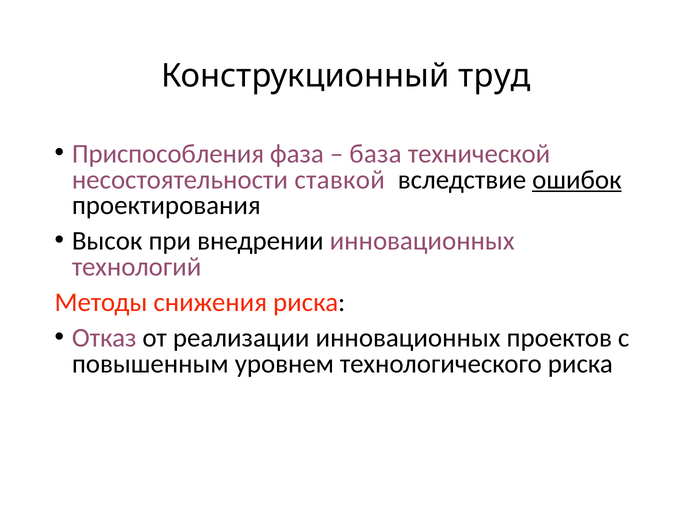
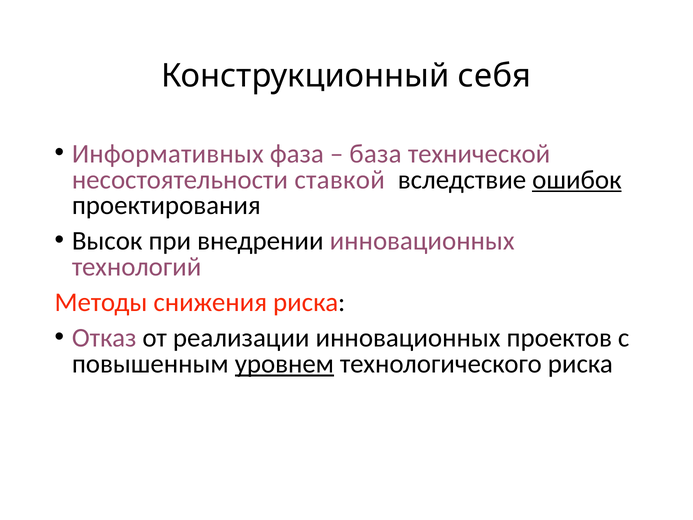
труд: труд -> себя
Приспособления: Приспособления -> Информативных
уровнем underline: none -> present
